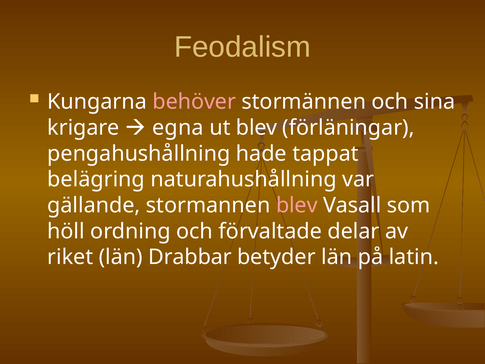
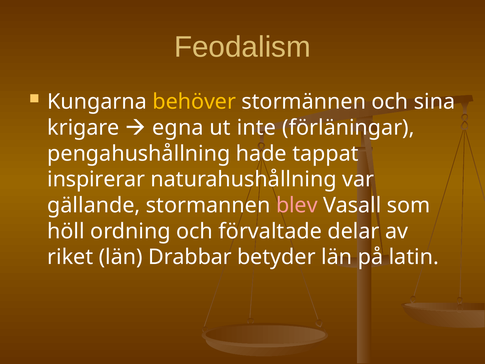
behöver colour: pink -> yellow
ut blev: blev -> inte
belägring: belägring -> inspirerar
